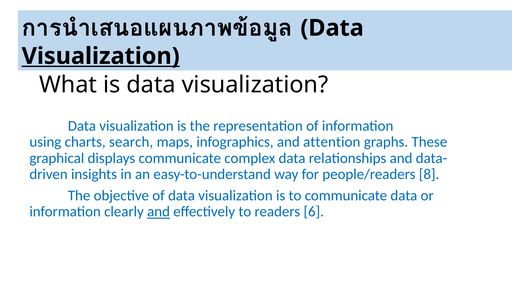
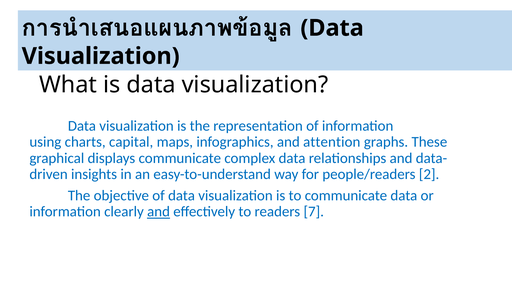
Visualization at (101, 56) underline: present -> none
search: search -> capital
8: 8 -> 2
6: 6 -> 7
